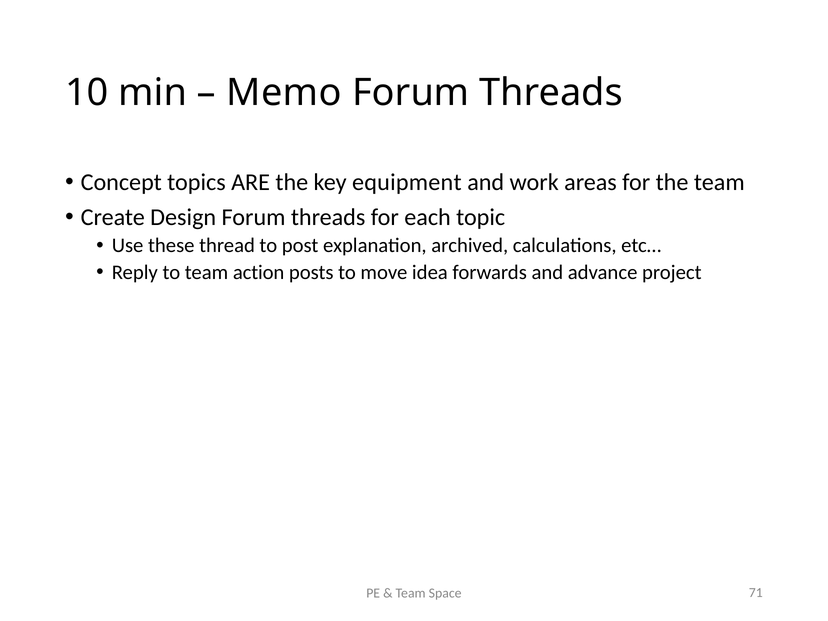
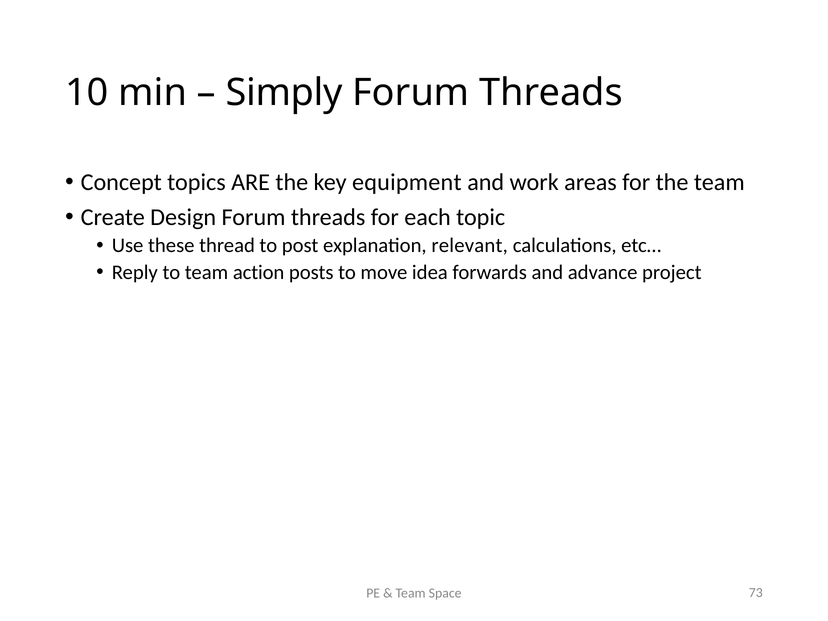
Memo: Memo -> Simply
archived: archived -> relevant
71: 71 -> 73
